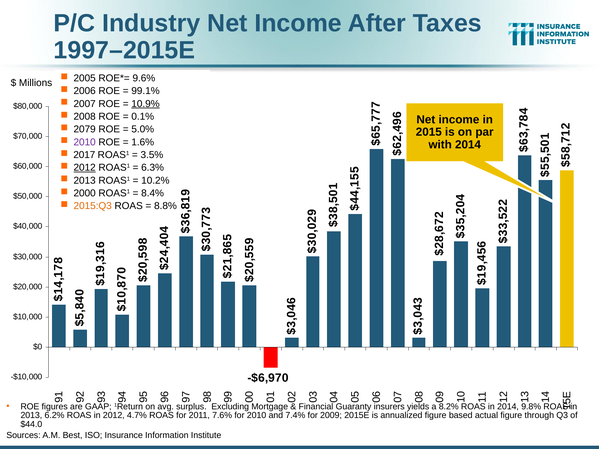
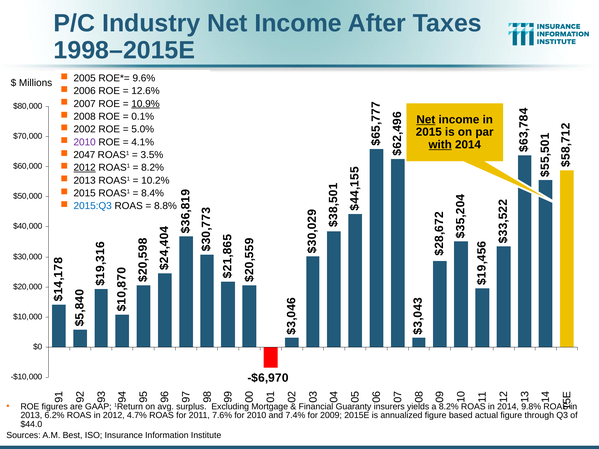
1997–2015E: 1997–2015E -> 1998–2015E
99.1%: 99.1% -> 12.6%
Net at (426, 120) underline: none -> present
2079: 2079 -> 2002
1.6%: 1.6% -> 4.1%
with underline: none -> present
2017: 2017 -> 2047
6.3% at (153, 168): 6.3% -> 8.2%
2000 at (85, 193): 2000 -> 2015
2015:Q3 colour: orange -> blue
